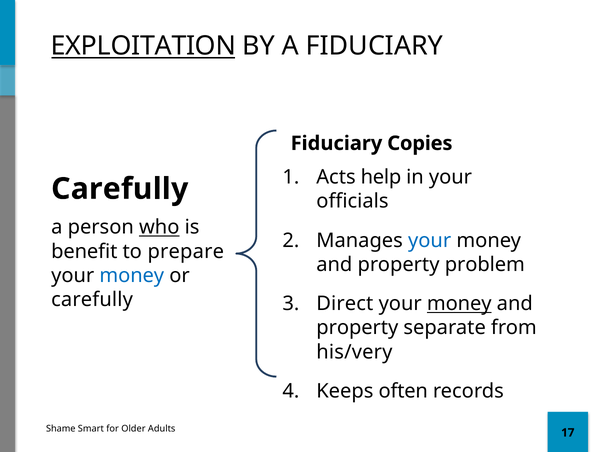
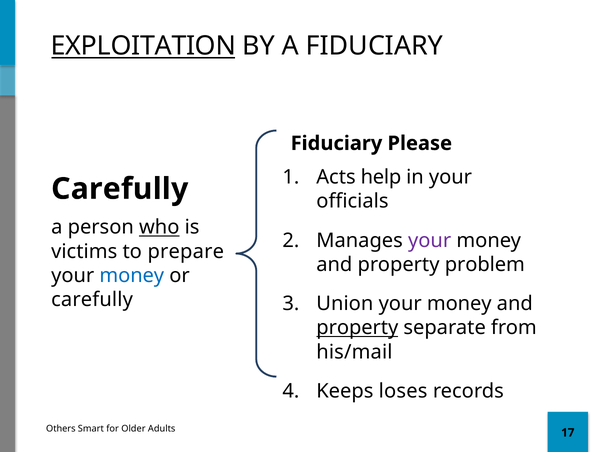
Copies: Copies -> Please
your at (430, 241) colour: blue -> purple
benefit: benefit -> victims
Direct: Direct -> Union
money at (459, 304) underline: present -> none
property at (357, 328) underline: none -> present
his/very: his/very -> his/mail
often: often -> loses
Shame: Shame -> Others
